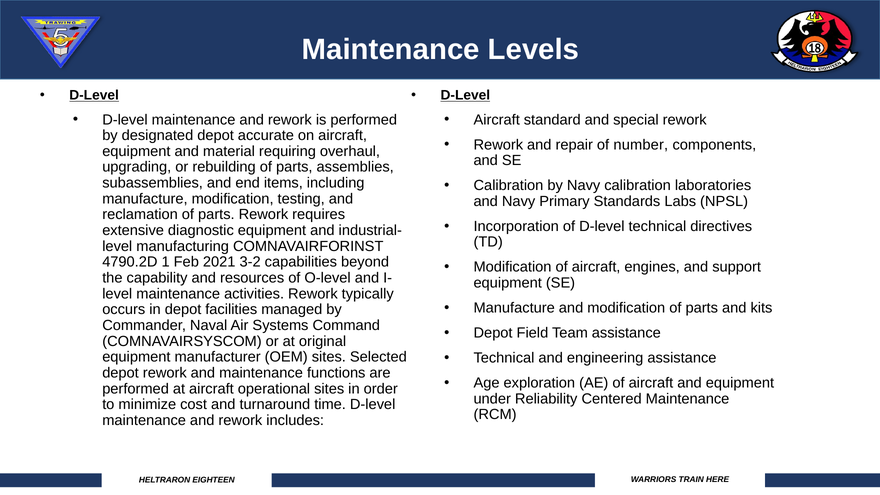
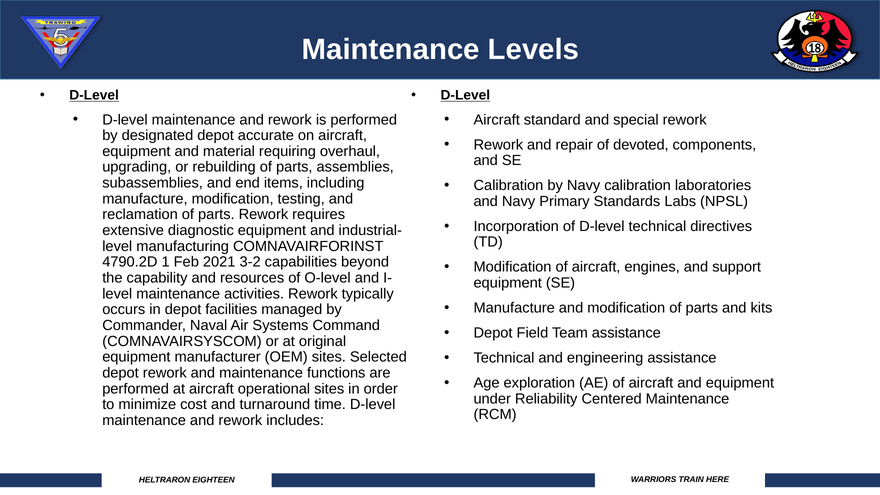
number: number -> devoted
